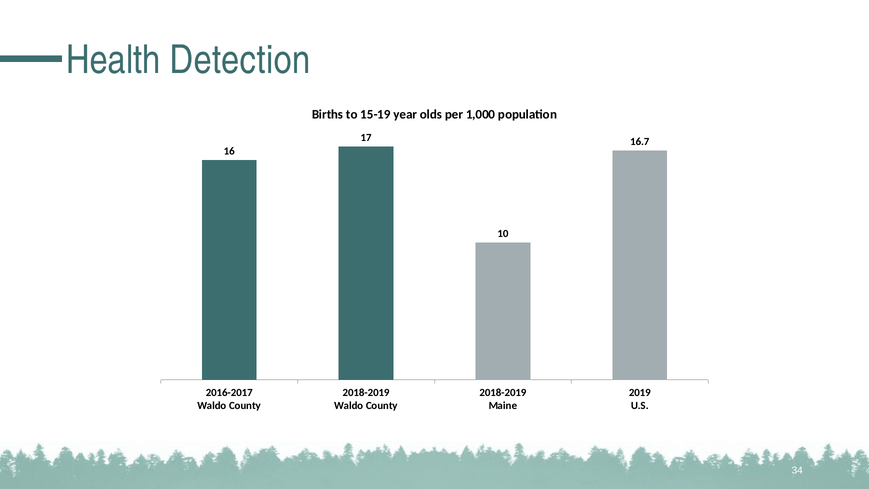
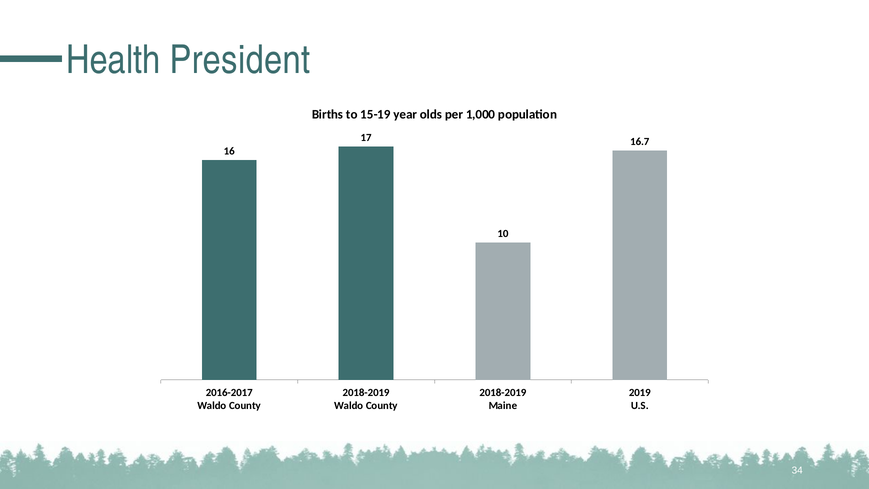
Detection: Detection -> President
